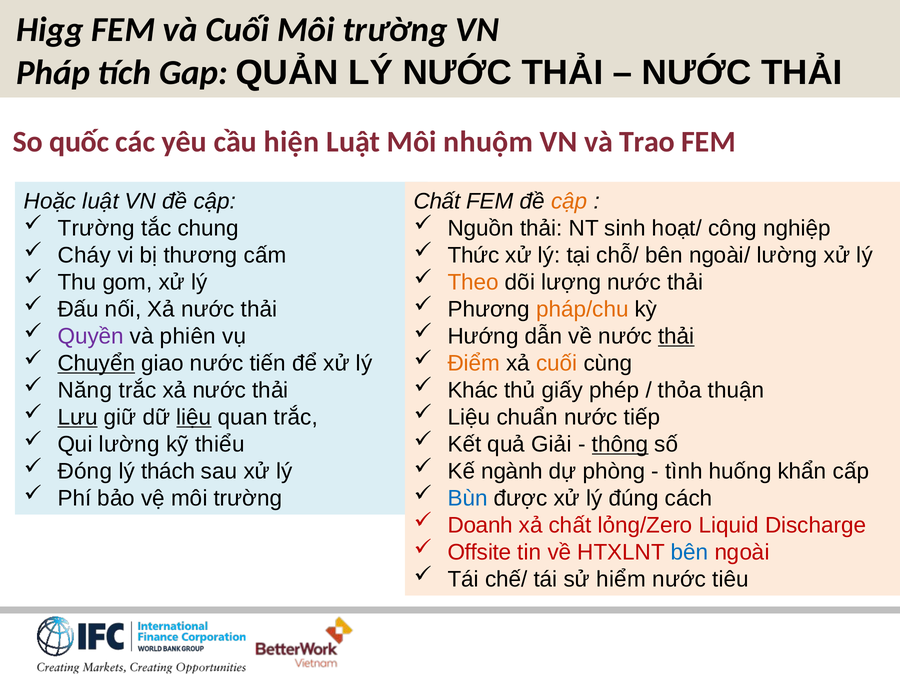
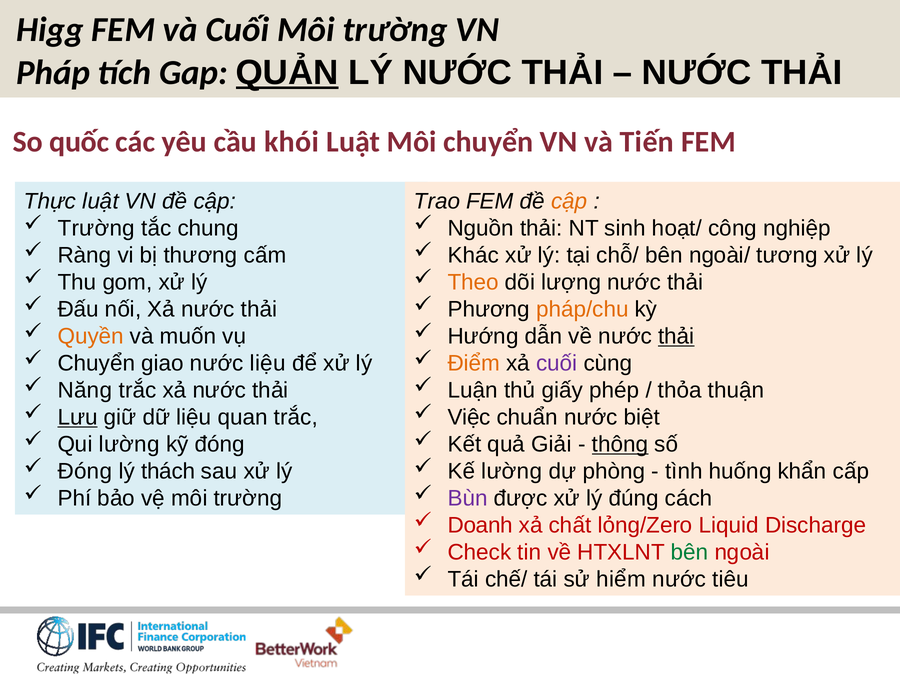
QUẢN underline: none -> present
hiện: hiện -> khói
Môi nhuộm: nhuộm -> chuyển
Trao: Trao -> Tiến
Hoặc: Hoặc -> Thực
Chất: Chất -> Trao
Cháy: Cháy -> Ràng
Thức: Thức -> Khác
ngoài/ lường: lường -> tương
Quyền colour: purple -> orange
phiên: phiên -> muốn
Chuyển at (96, 363) underline: present -> none
nước tiến: tiến -> liệu
cuối at (557, 363) colour: orange -> purple
Khác: Khác -> Luận
liệu at (194, 417) underline: present -> none
Liệu at (469, 417): Liệu -> Việc
tiếp: tiếp -> biệt
kỹ thiểu: thiểu -> đóng
Kế ngành: ngành -> lường
Bùn colour: blue -> purple
Offsite: Offsite -> Check
bên at (690, 552) colour: blue -> green
